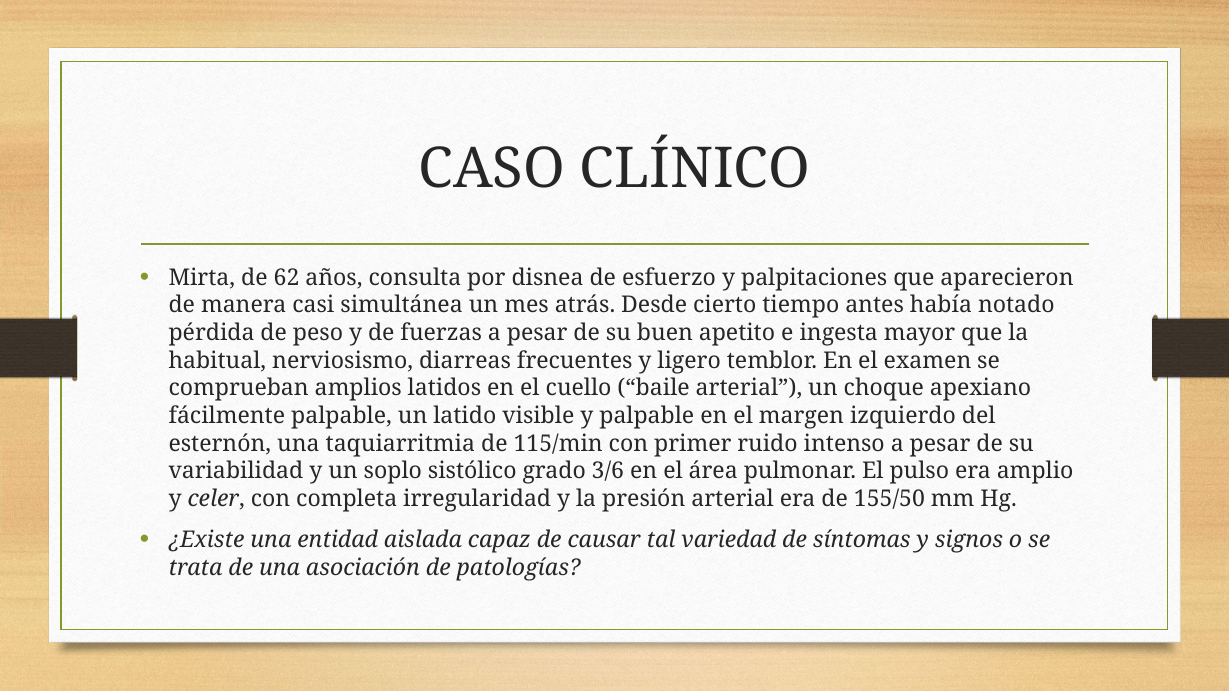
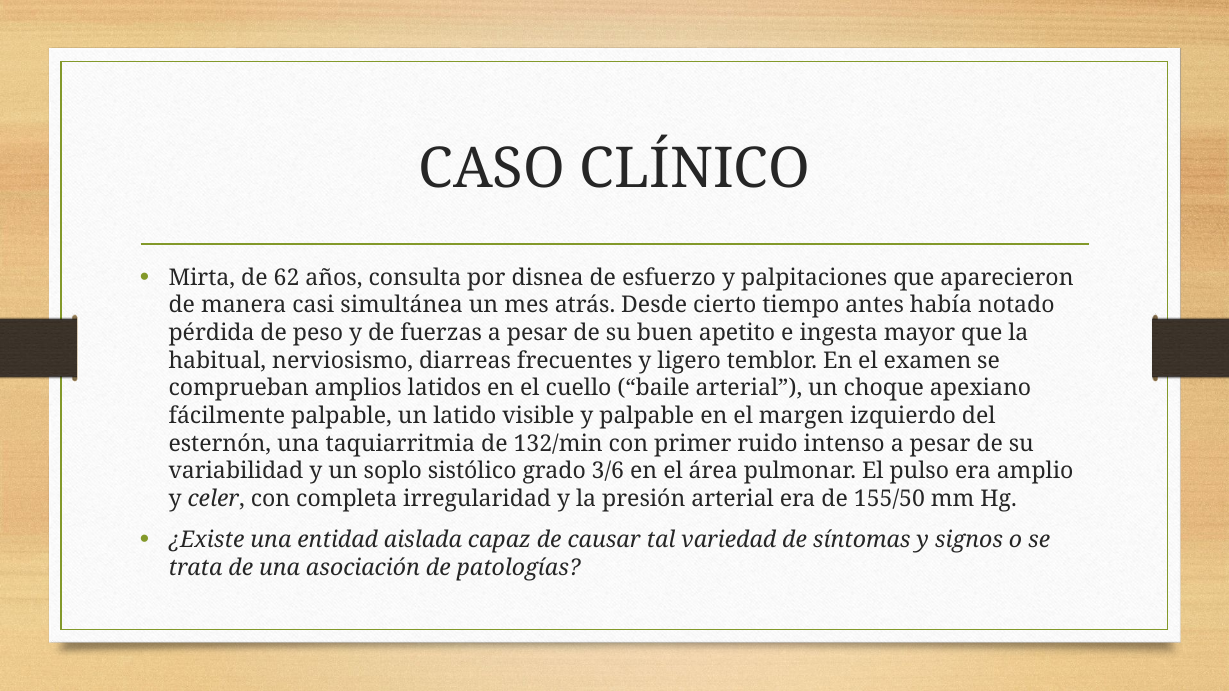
115/min: 115/min -> 132/min
